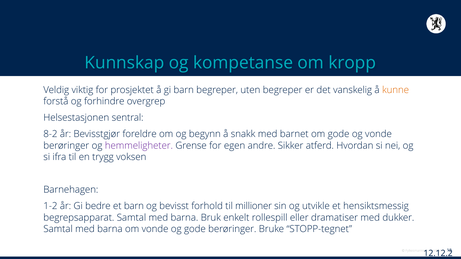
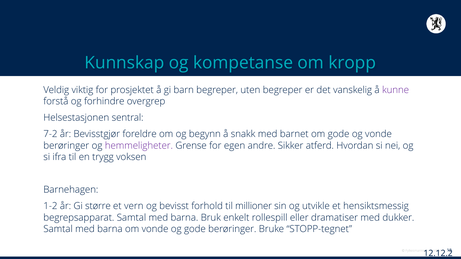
kunne colour: orange -> purple
8-2: 8-2 -> 7-2
bedre: bedre -> større
et barn: barn -> vern
